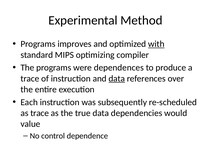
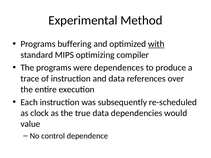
improves: improves -> buffering
data at (117, 79) underline: present -> none
as trace: trace -> clock
